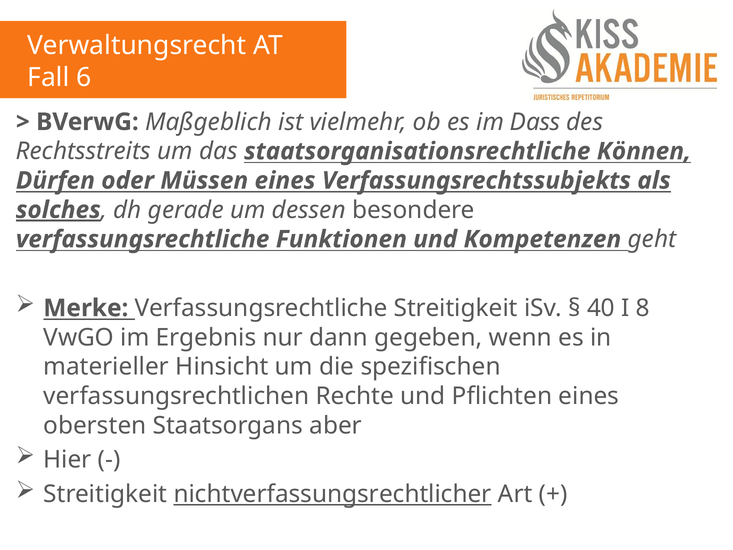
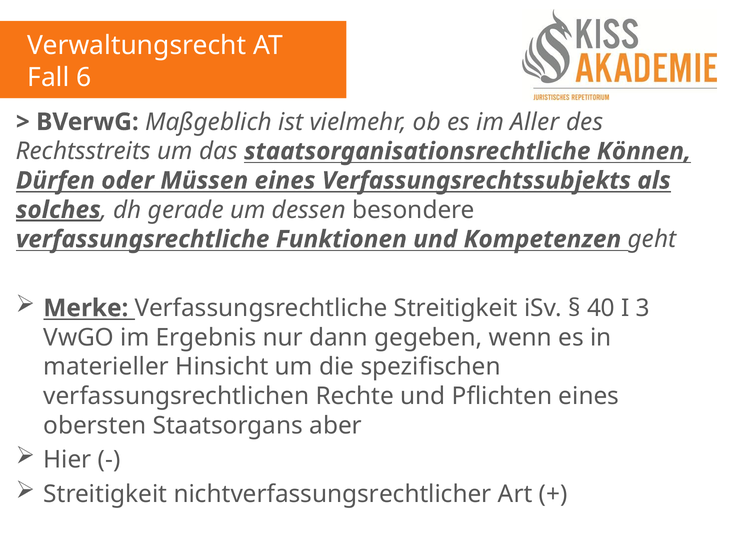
Dass: Dass -> Aller
8: 8 -> 3
nichtverfassungsrechtlicher underline: present -> none
